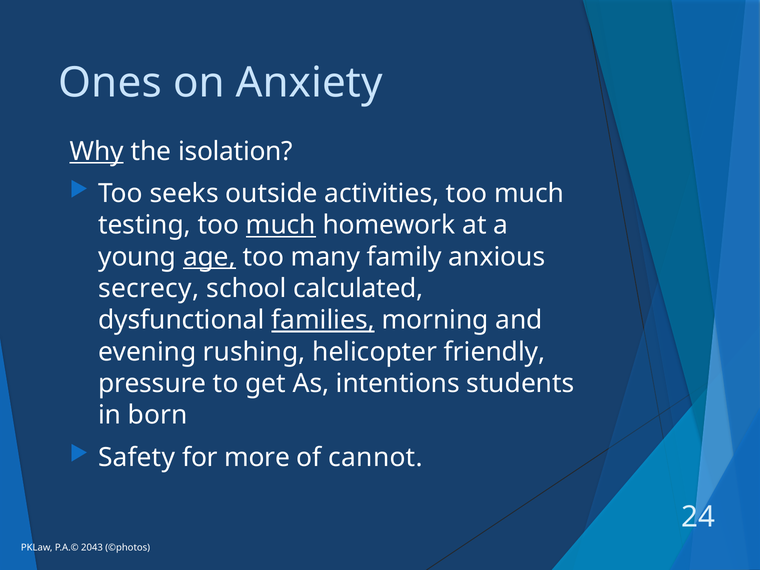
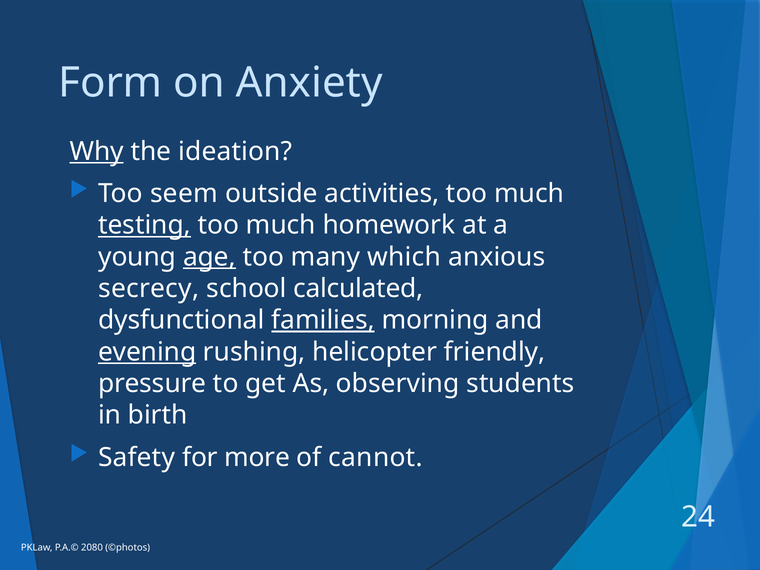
Ones: Ones -> Form
isolation: isolation -> ideation
seeks: seeks -> seem
testing underline: none -> present
much at (281, 225) underline: present -> none
family: family -> which
evening underline: none -> present
intentions: intentions -> observing
born: born -> birth
2043: 2043 -> 2080
